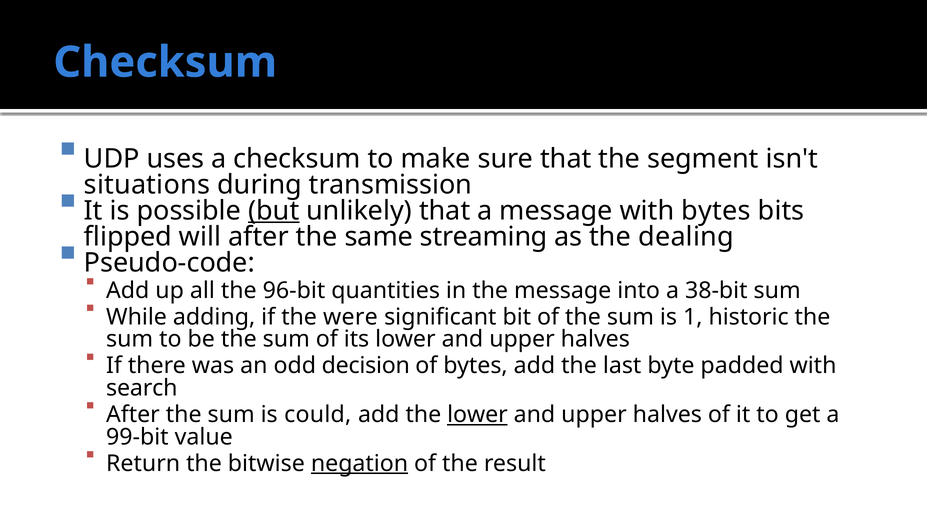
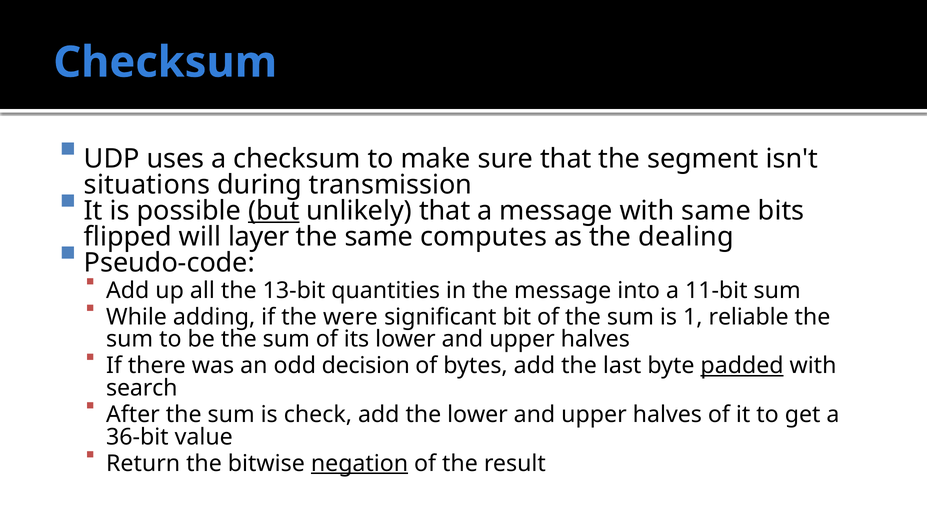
with bytes: bytes -> same
will after: after -> layer
streaming: streaming -> computes
96-bit: 96-bit -> 13-bit
38-bit: 38-bit -> 11-bit
historic: historic -> reliable
padded underline: none -> present
could: could -> check
lower at (477, 415) underline: present -> none
99-bit: 99-bit -> 36-bit
